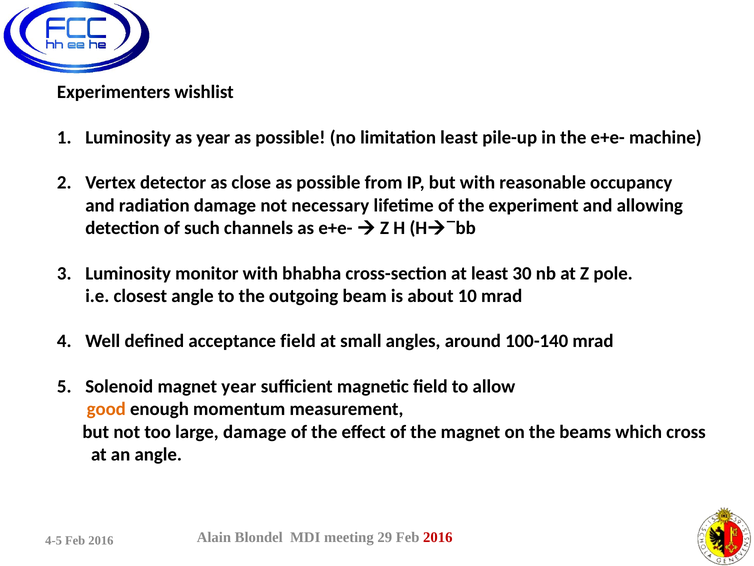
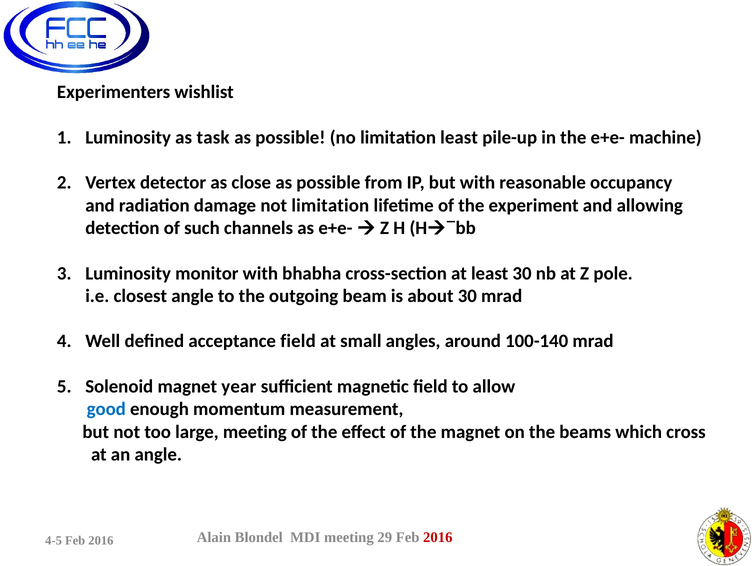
as year: year -> task
not necessary: necessary -> limitation
about 10: 10 -> 30
good colour: orange -> blue
large damage: damage -> meeting
